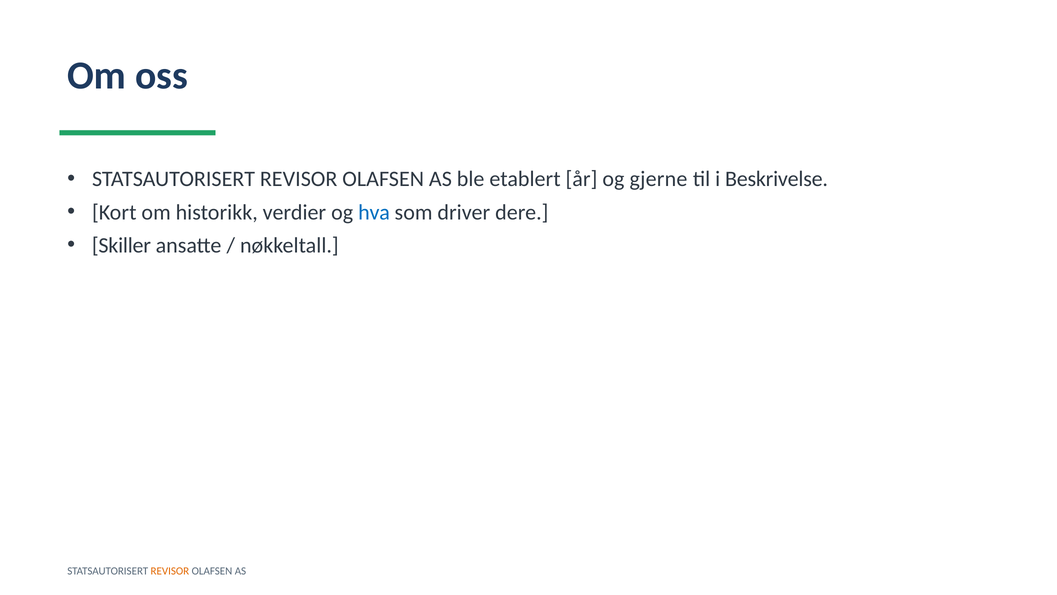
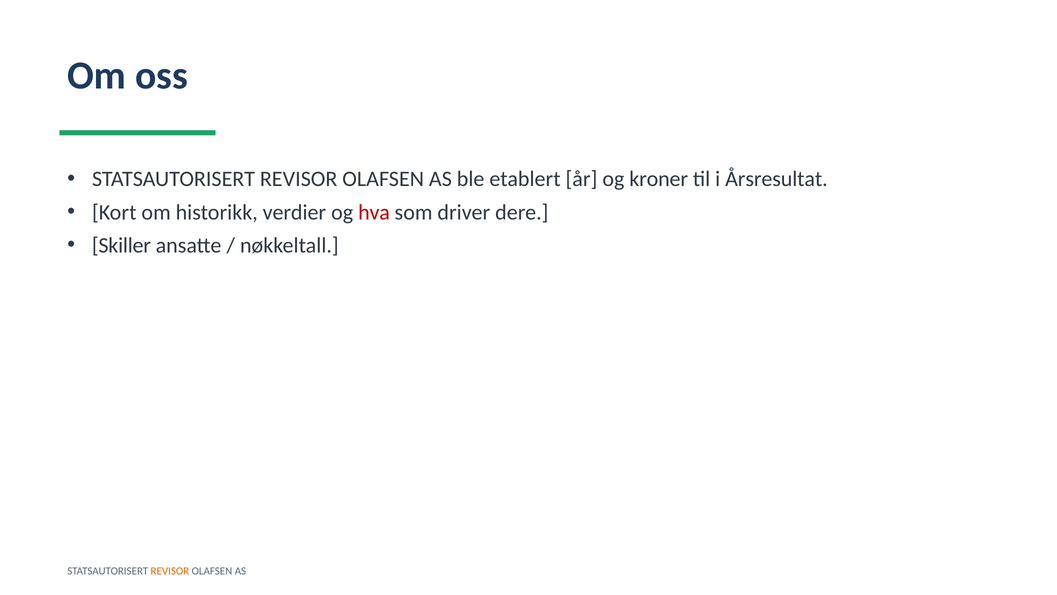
gjerne: gjerne -> kroner
Beskrivelse: Beskrivelse -> Årsresultat
hva colour: blue -> red
